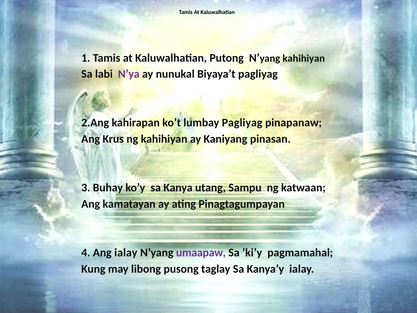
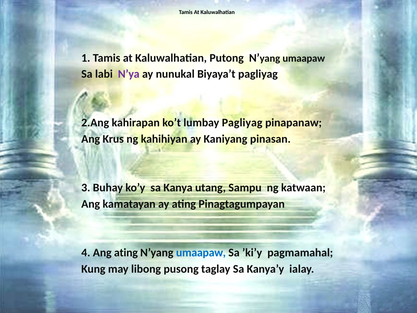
Putong N’yang kahihiyan: kahihiyan -> umaapaw
Ang ialay: ialay -> ating
umaapaw at (201, 252) colour: purple -> blue
